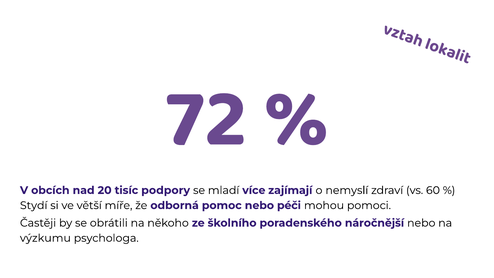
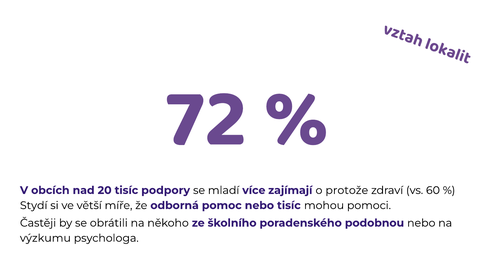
nemyslí: nemyslí -> protože
nebo péči: péči -> tisíc
náročnější: náročnější -> podobnou
